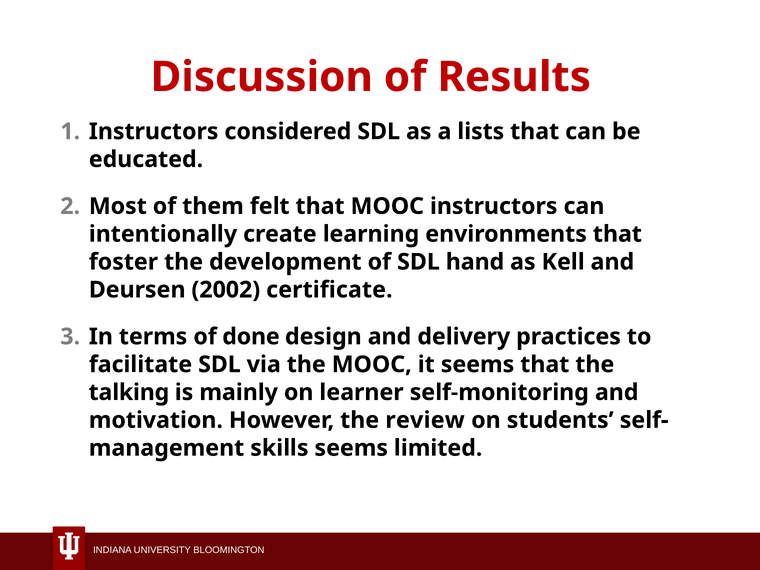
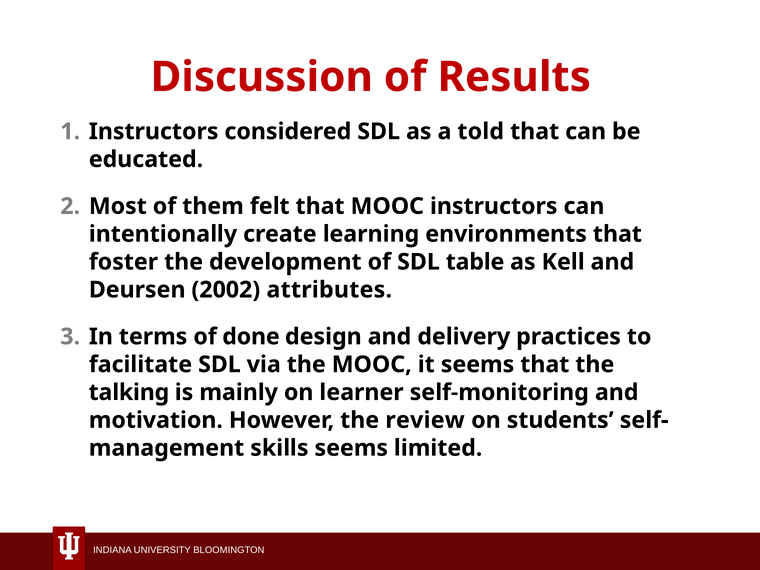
lists: lists -> told
hand: hand -> table
certificate: certificate -> attributes
